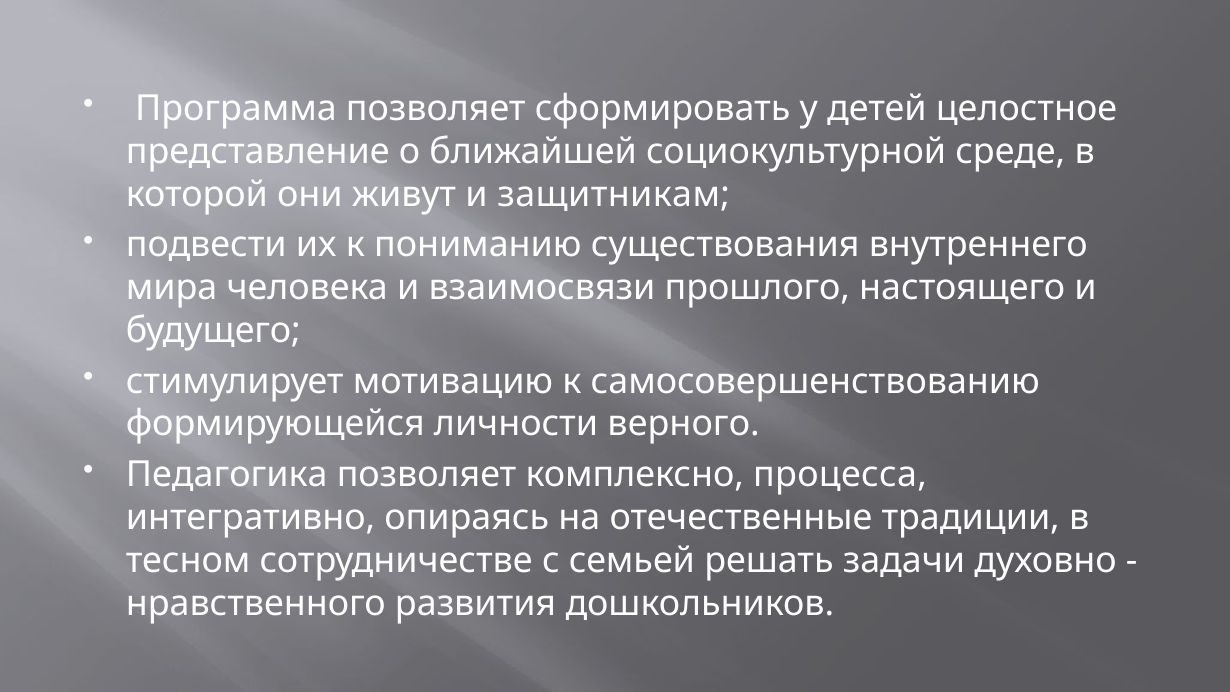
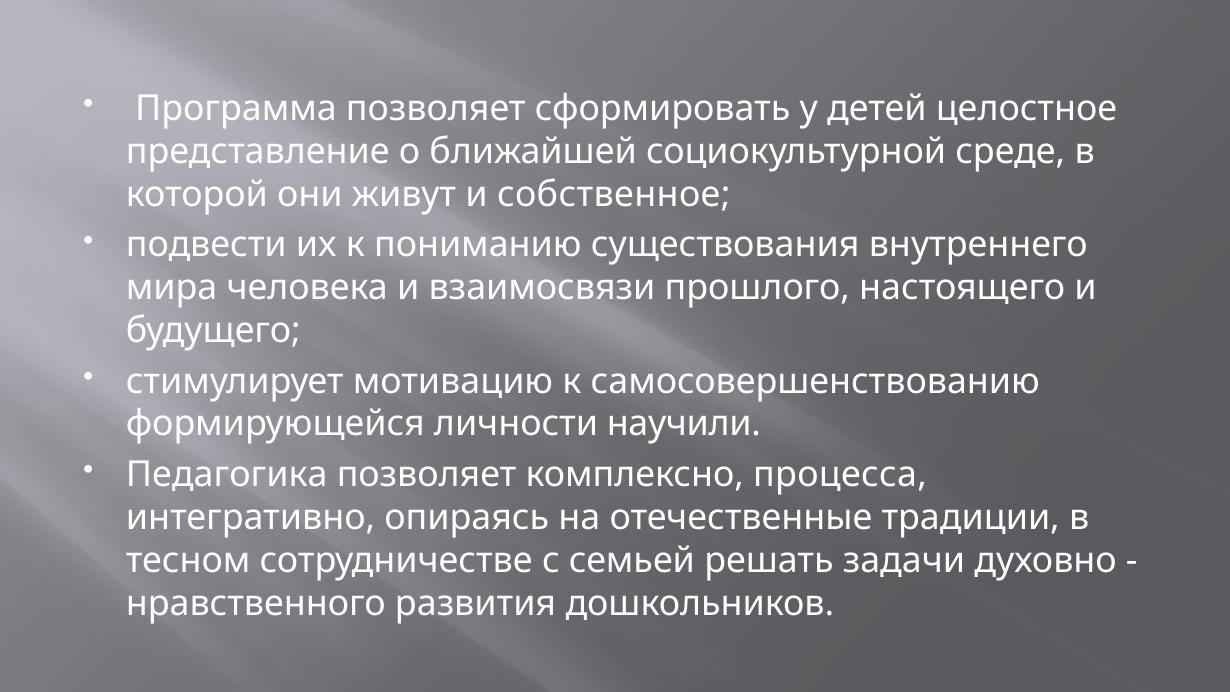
защитникам: защитникам -> собственное
верного: верного -> научили
